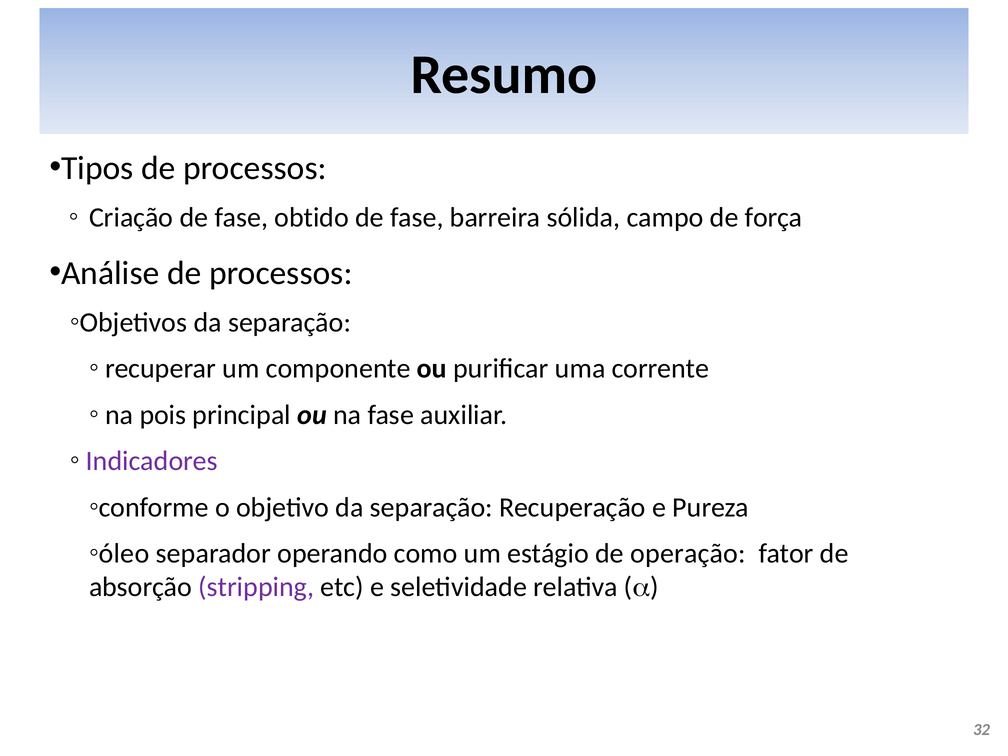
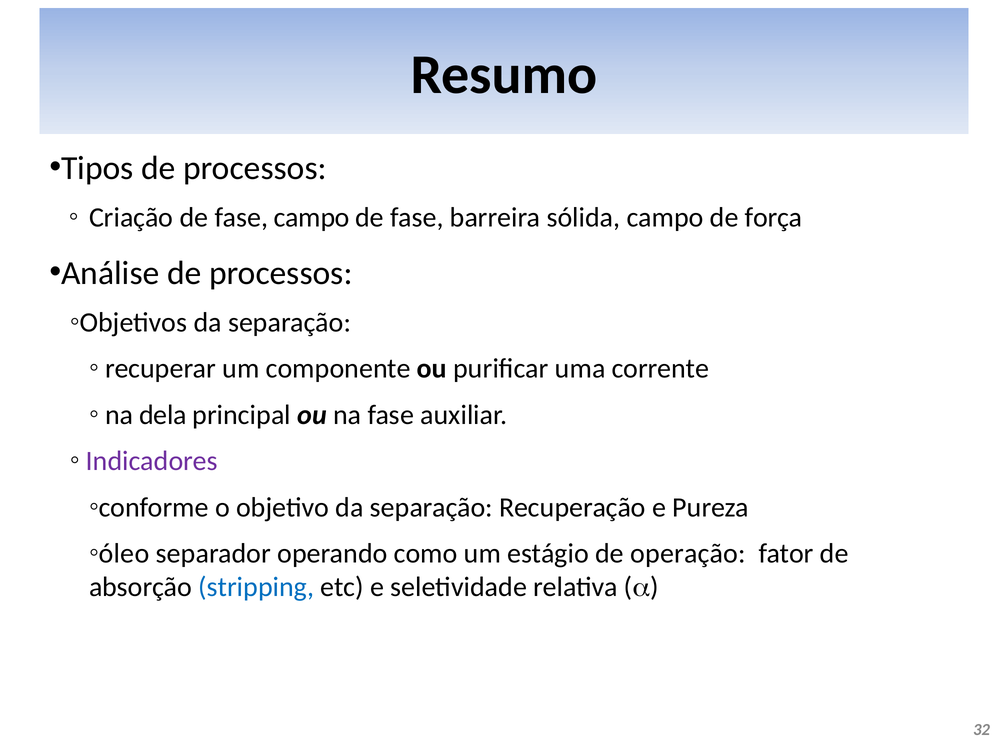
fase obtido: obtido -> campo
pois: pois -> dela
stripping colour: purple -> blue
